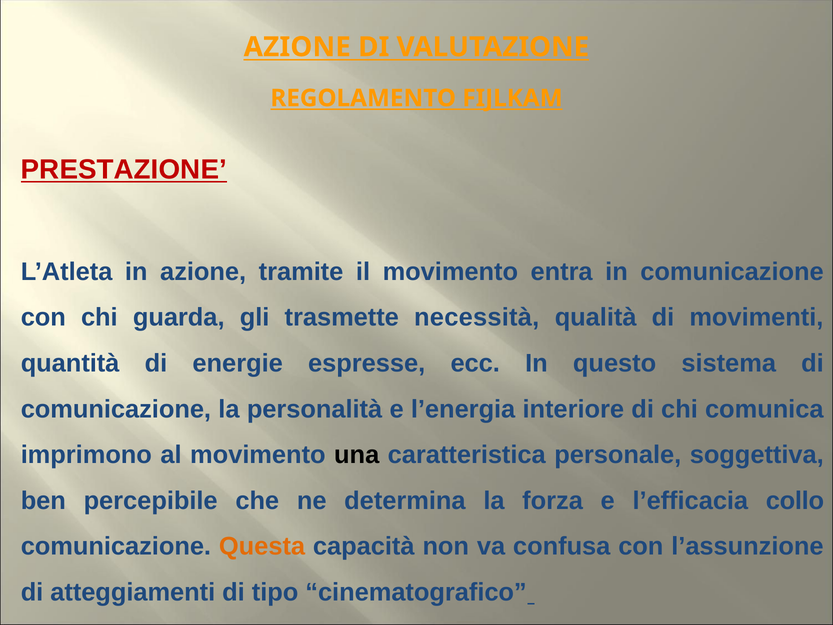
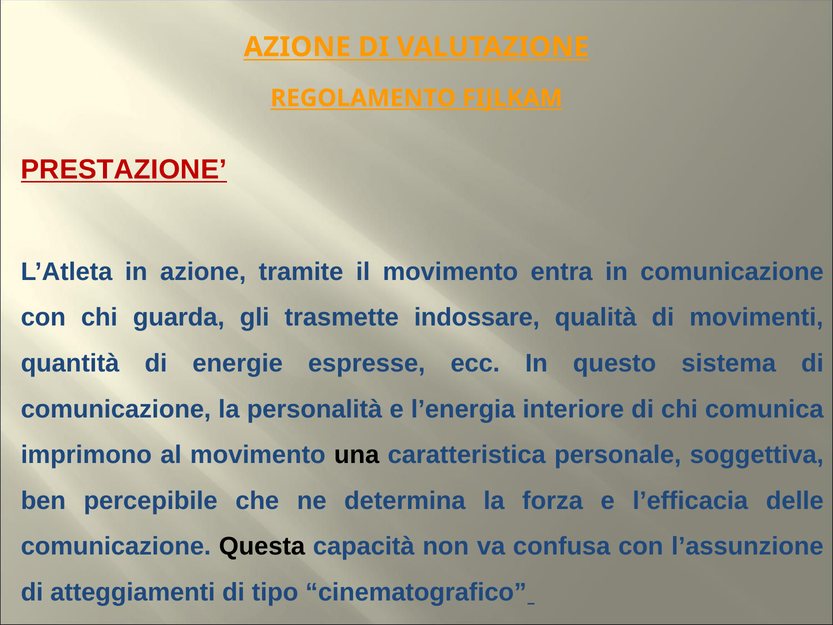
necessità: necessità -> indossare
collo: collo -> delle
Questa colour: orange -> black
